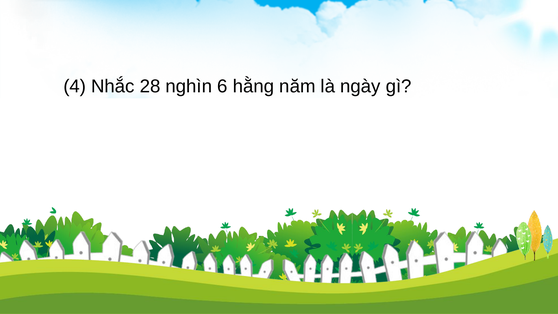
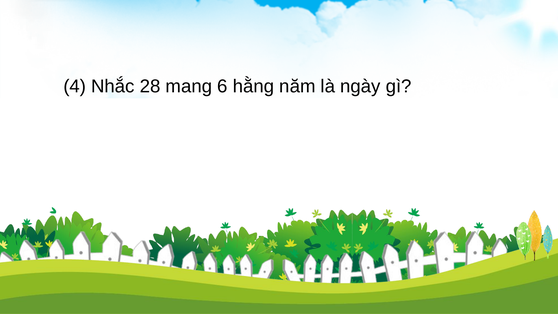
nghìn: nghìn -> mang
